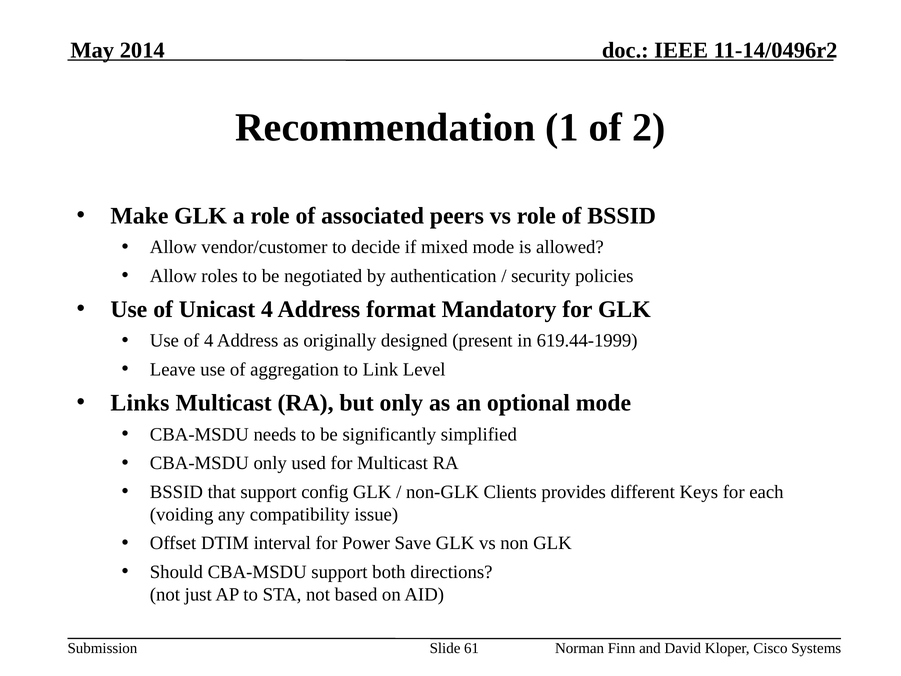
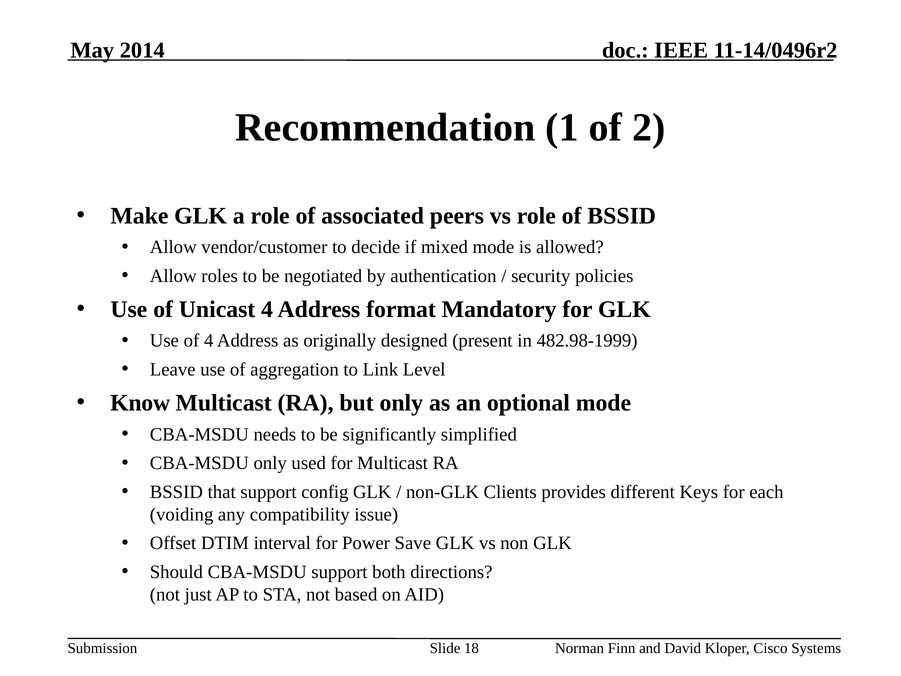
619.44-1999: 619.44-1999 -> 482.98-1999
Links: Links -> Know
61: 61 -> 18
